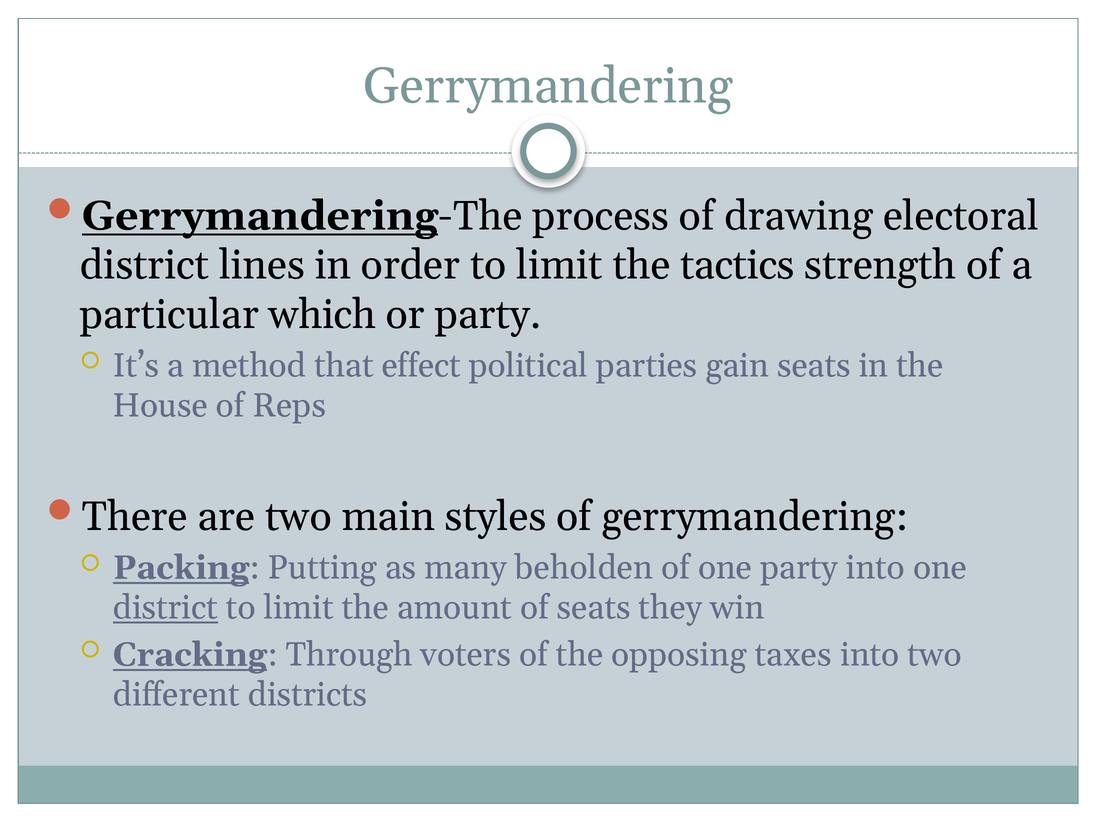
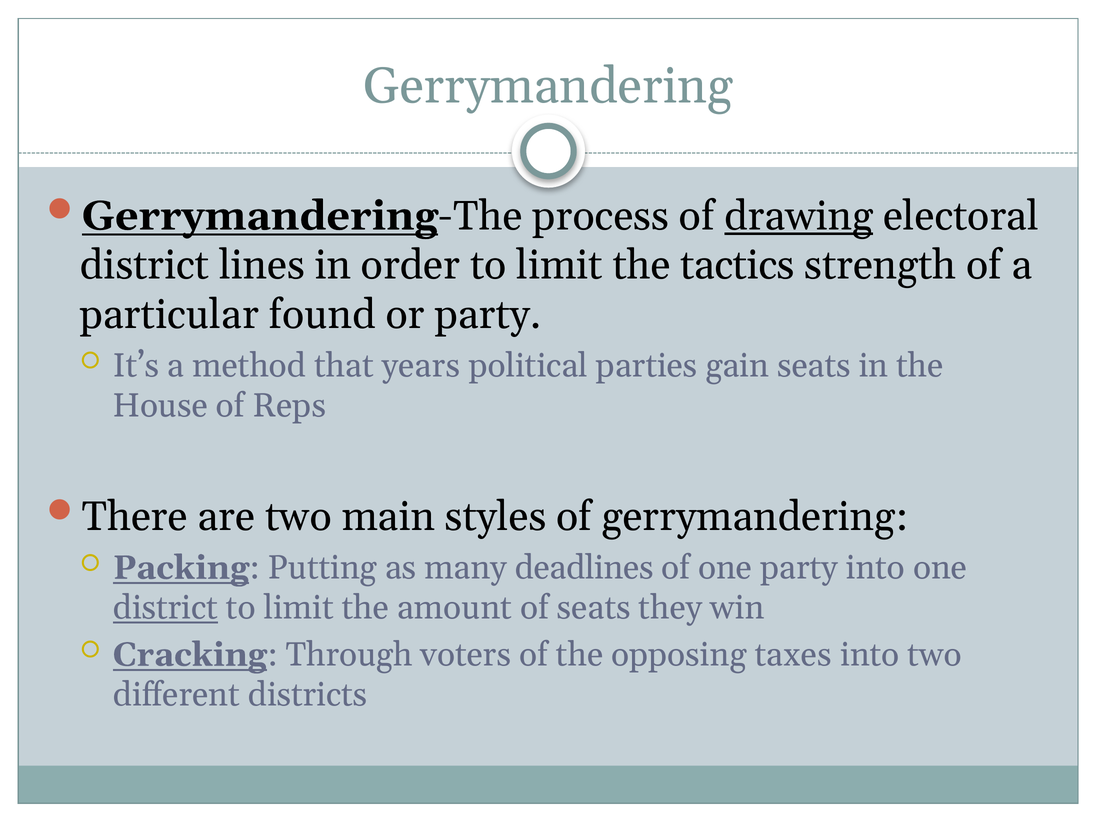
drawing underline: none -> present
which: which -> found
effect: effect -> years
beholden: beholden -> deadlines
